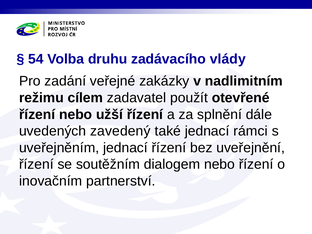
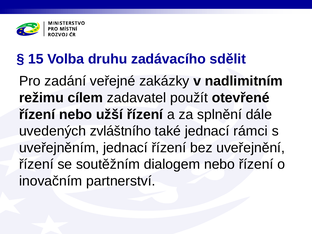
54: 54 -> 15
vlády: vlády -> sdělit
zavedený: zavedený -> zvláštního
